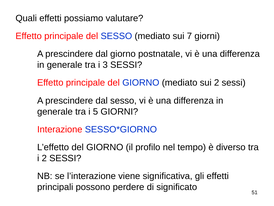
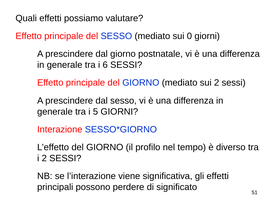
7: 7 -> 0
3: 3 -> 6
